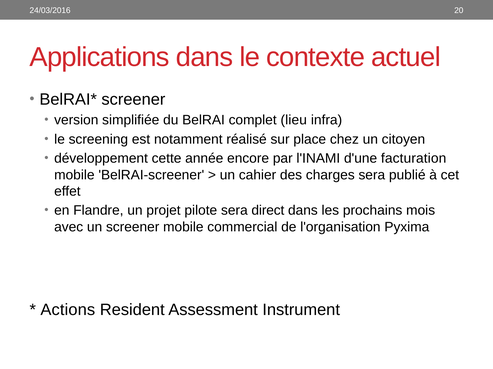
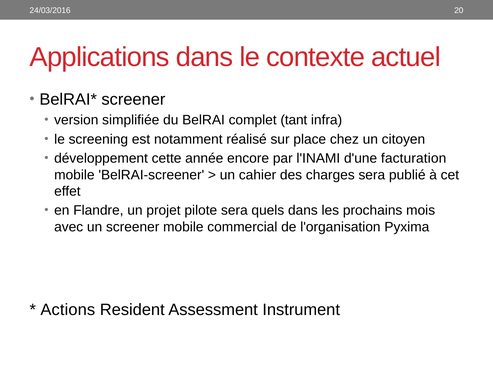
lieu: lieu -> tant
direct: direct -> quels
